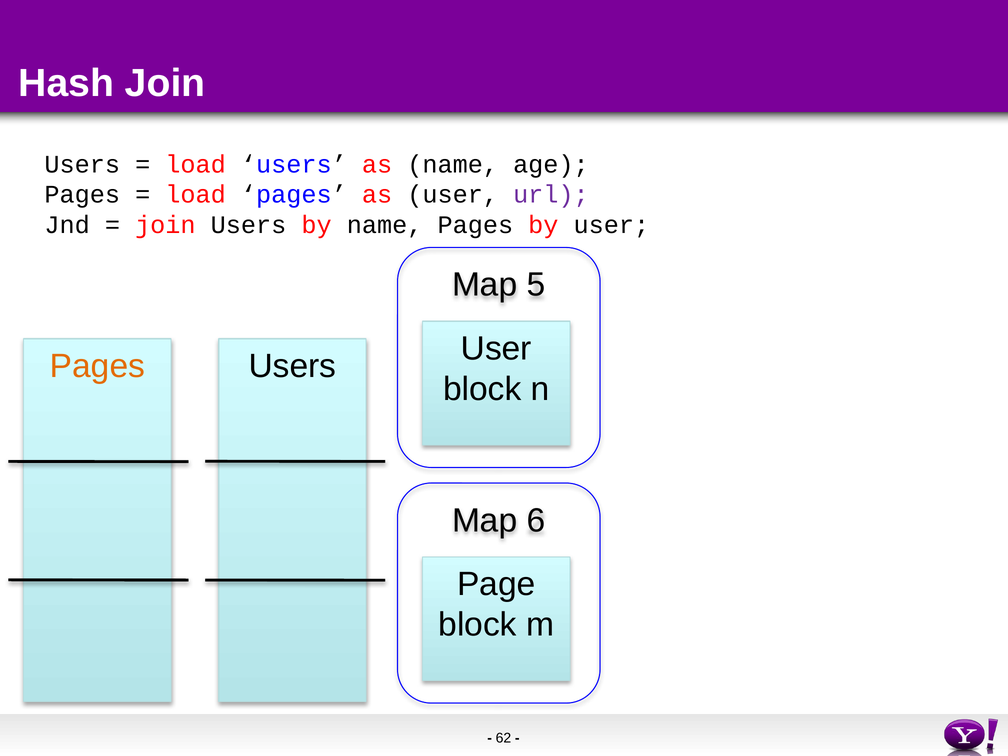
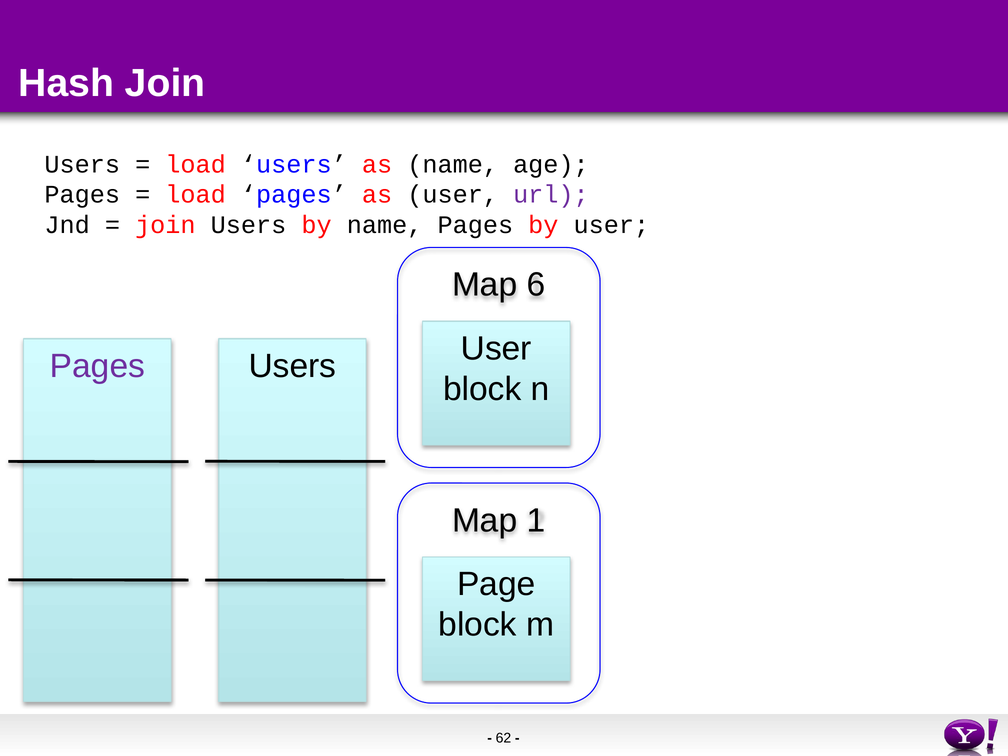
5: 5 -> 6
Pages at (97, 366) colour: orange -> purple
6: 6 -> 1
